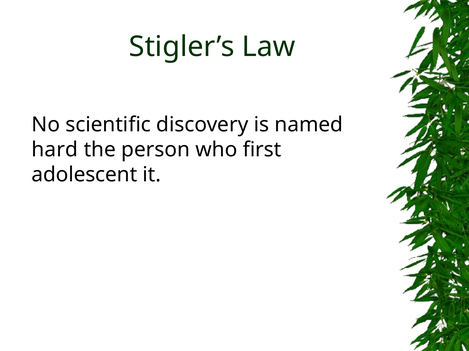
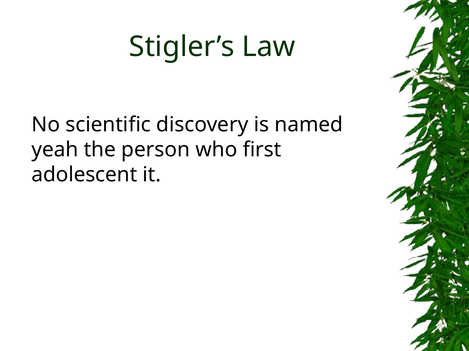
hard: hard -> yeah
